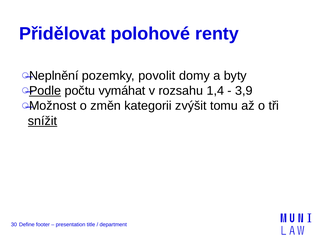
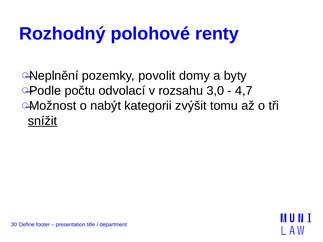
Přidělovat: Přidělovat -> Rozhodný
Podle underline: present -> none
vymáhat: vymáhat -> odvolací
1,4: 1,4 -> 3,0
3,9: 3,9 -> 4,7
změn: změn -> nabýt
